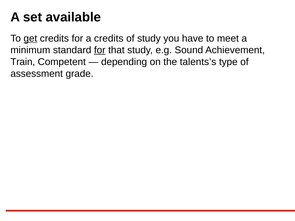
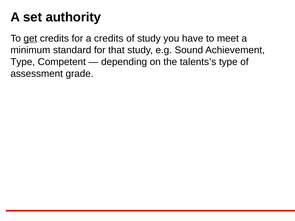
available: available -> authority
for at (100, 50) underline: present -> none
Train at (23, 62): Train -> Type
